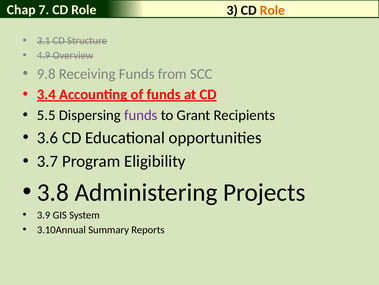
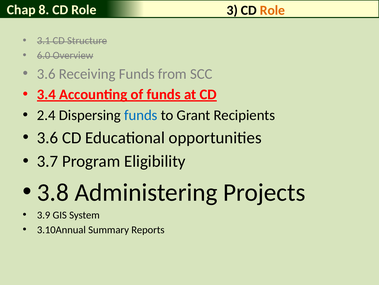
7: 7 -> 8
4.9: 4.9 -> 6.0
9.8 at (46, 74): 9.8 -> 3.6
5.5: 5.5 -> 2.4
funds at (141, 115) colour: purple -> blue
